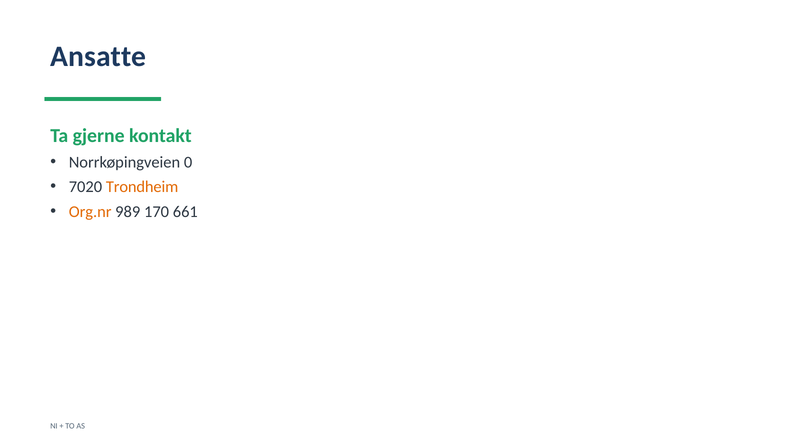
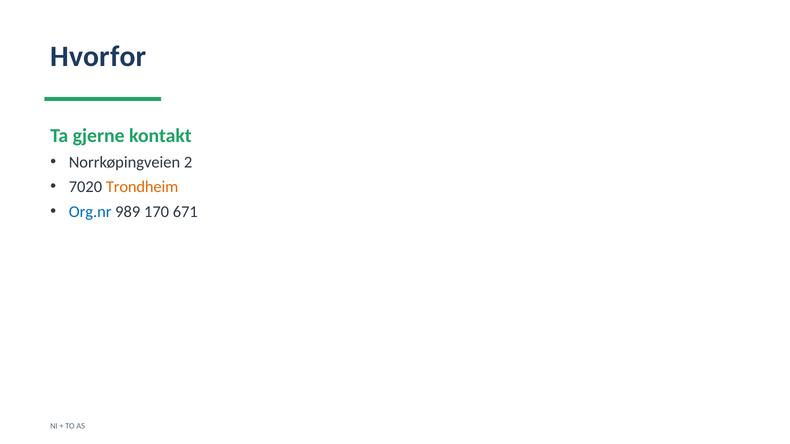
Ansatte: Ansatte -> Hvorfor
0: 0 -> 2
Org.nr colour: orange -> blue
661: 661 -> 671
